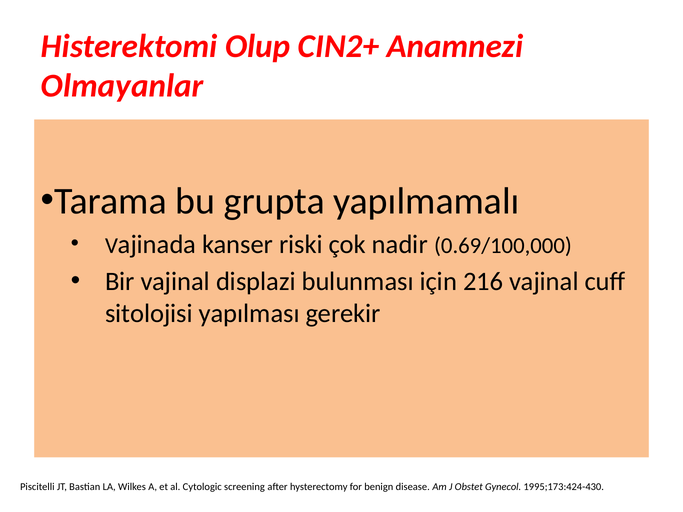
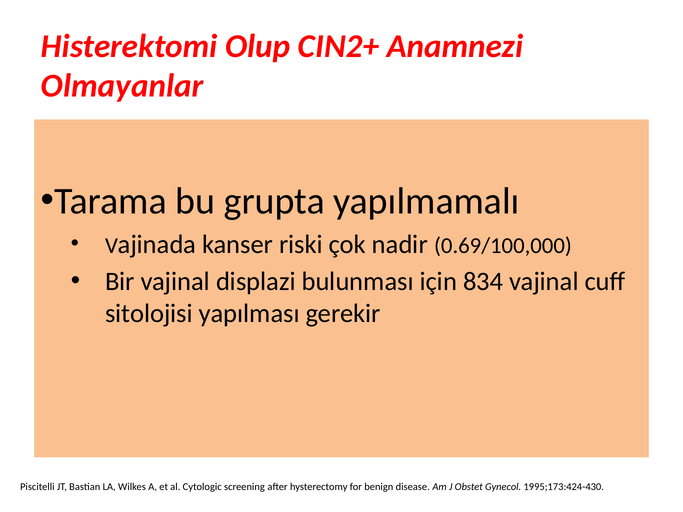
216: 216 -> 834
